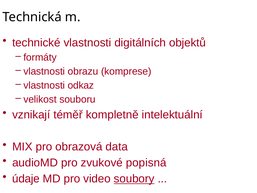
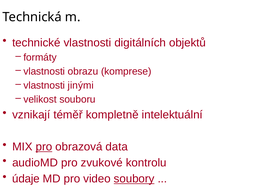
odkaz: odkaz -> jinými
pro at (44, 147) underline: none -> present
popisná: popisná -> kontrolu
